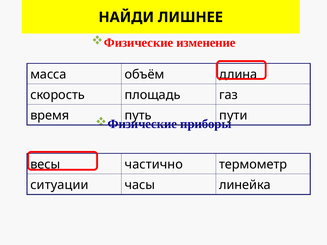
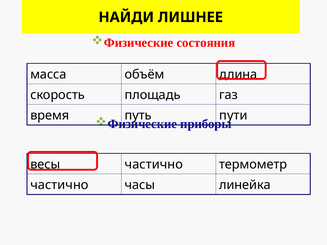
изменение: изменение -> состояния
ситуации at (59, 185): ситуации -> частично
